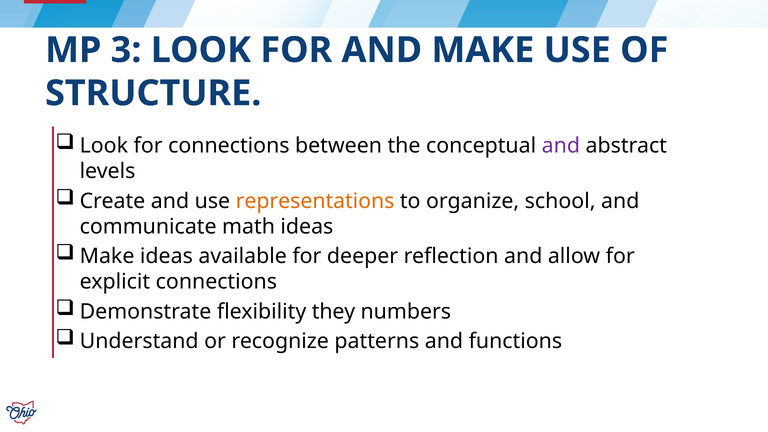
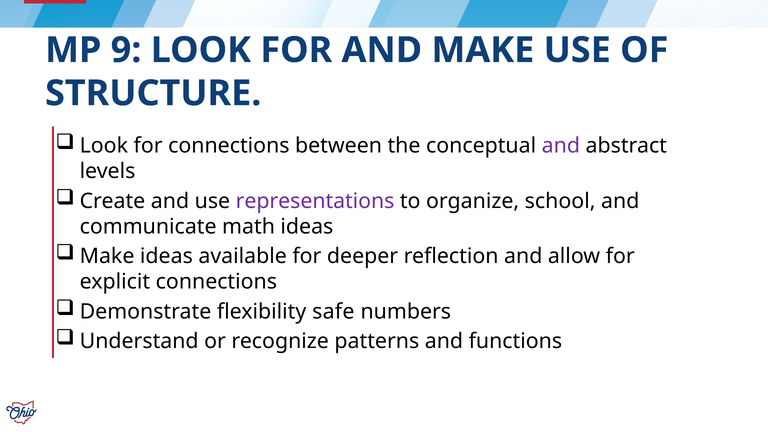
3: 3 -> 9
representations colour: orange -> purple
they: they -> safe
